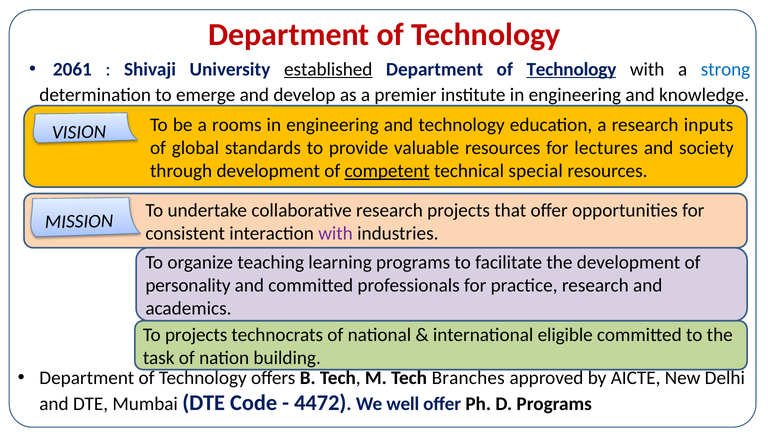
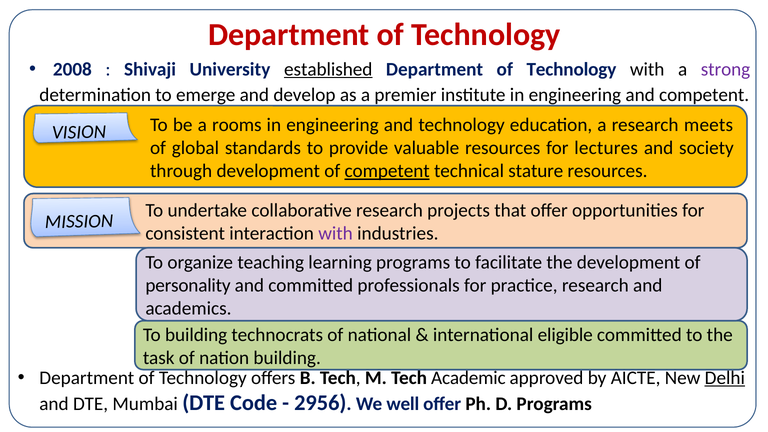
2061: 2061 -> 2008
Technology at (571, 69) underline: present -> none
strong colour: blue -> purple
and knowledge: knowledge -> competent
inputs: inputs -> meets
special: special -> stature
To projects: projects -> building
Branches: Branches -> Academic
Delhi underline: none -> present
4472: 4472 -> 2956
